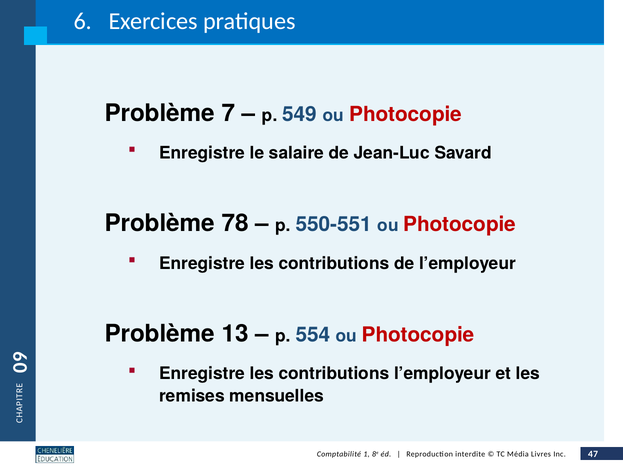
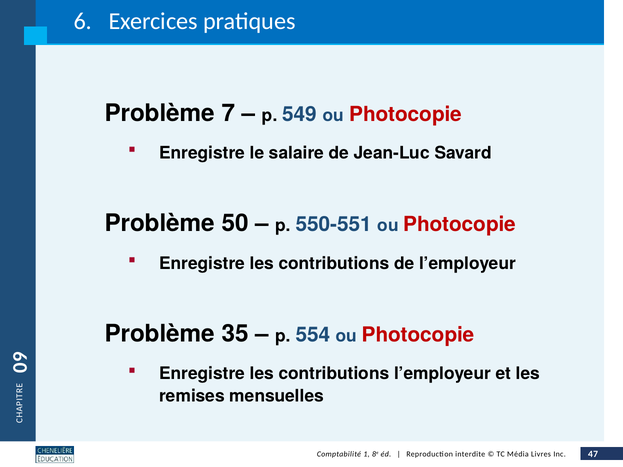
78: 78 -> 50
13: 13 -> 35
